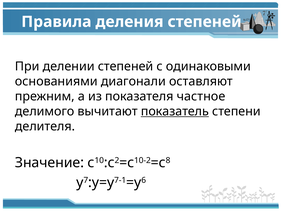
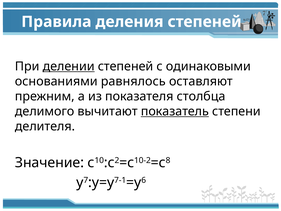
делении underline: none -> present
диагонали: диагонали -> равнялось
частное: частное -> столбца
